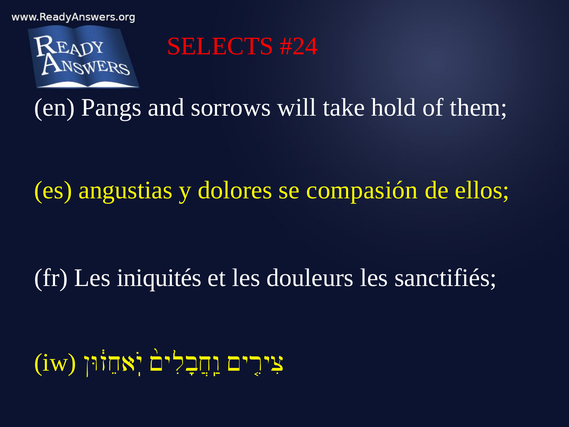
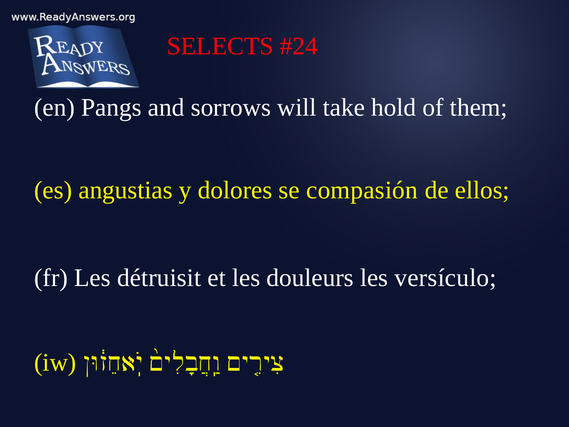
iniquités: iniquités -> détruisit
sanctifiés: sanctifiés -> versículo
